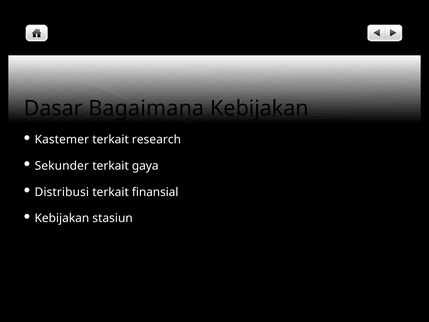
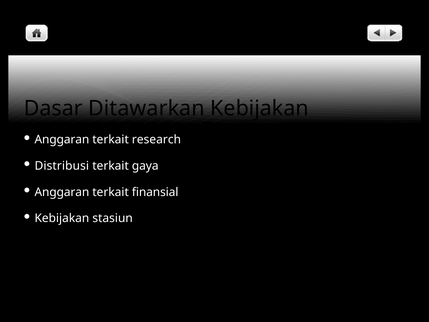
Bagaimana: Bagaimana -> Ditawarkan
Kastemer at (62, 139): Kastemer -> Anggaran
Sekunder: Sekunder -> Distribusi
Distribusi at (62, 192): Distribusi -> Anggaran
